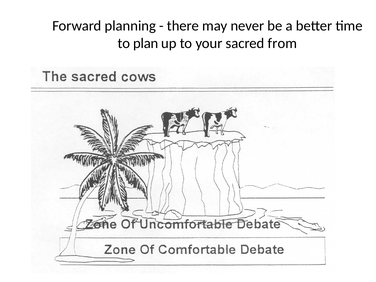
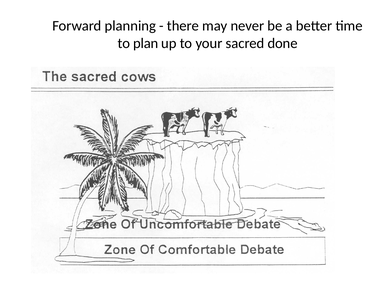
from: from -> done
